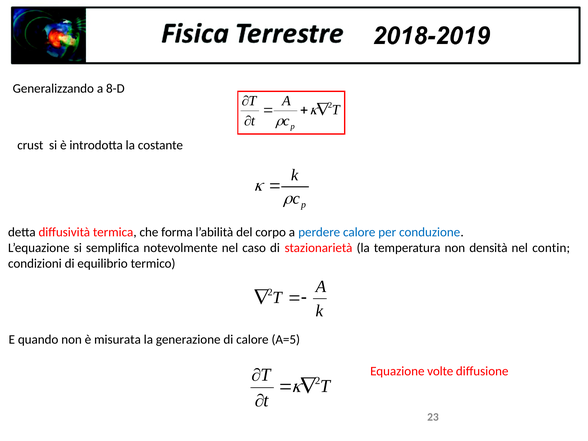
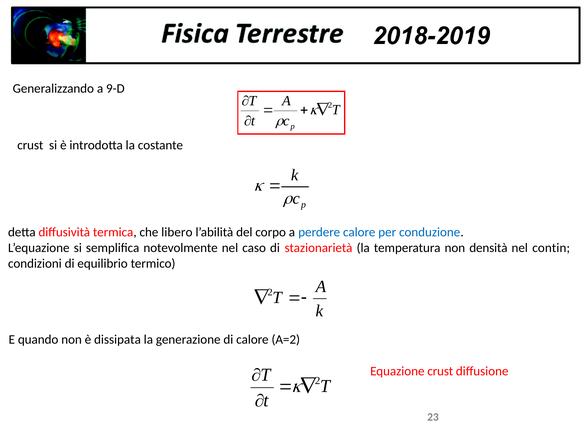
8-D: 8-D -> 9-D
forma: forma -> libero
misurata: misurata -> dissipata
A=5: A=5 -> A=2
Equazione volte: volte -> crust
